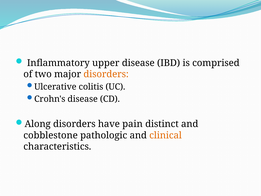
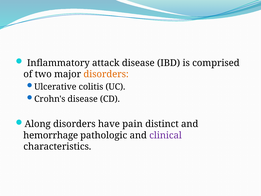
upper: upper -> attack
cobblestone: cobblestone -> hemorrhage
clinical colour: orange -> purple
